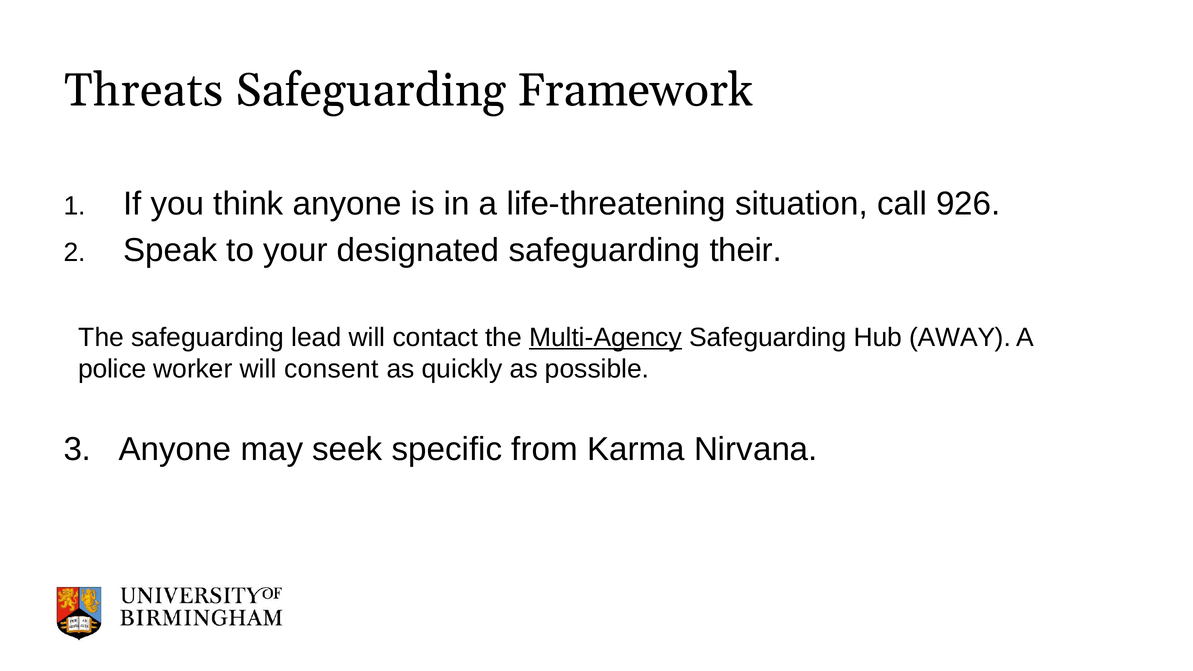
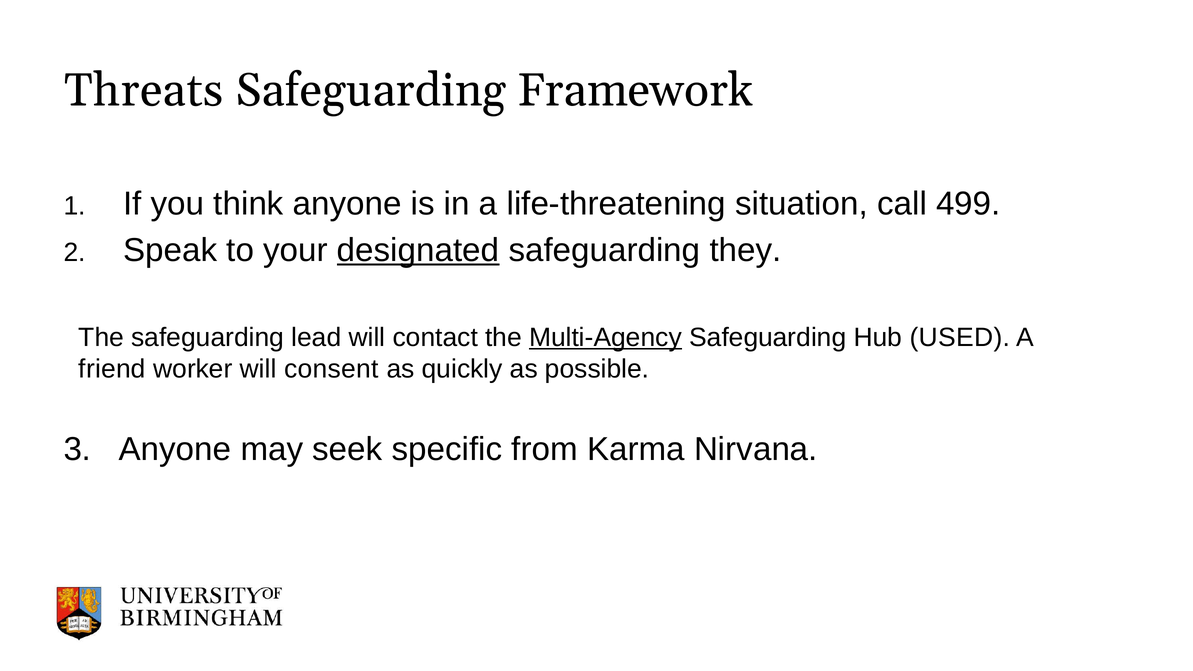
926: 926 -> 499
designated underline: none -> present
their: their -> they
AWAY: AWAY -> USED
police: police -> friend
